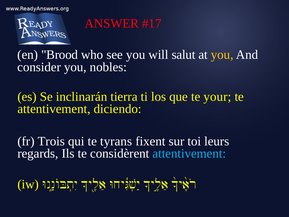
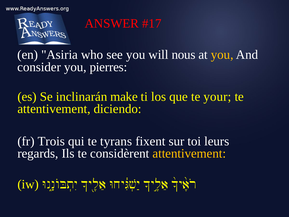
Brood: Brood -> Asiria
salut: salut -> nous
nobles: nobles -> pierres
tierra: tierra -> make
attentivement at (189, 153) colour: light blue -> yellow
